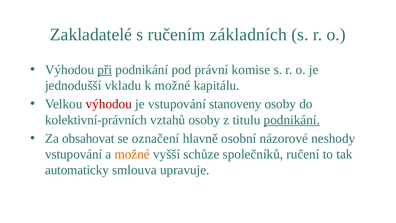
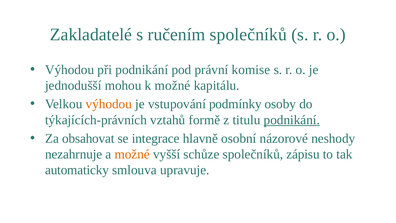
ručením základních: základních -> společníků
při underline: present -> none
vkladu: vkladu -> mohou
výhodou at (109, 104) colour: red -> orange
stanoveny: stanoveny -> podmínky
kolektivní-právních: kolektivní-právních -> týkajících-právních
vztahů osoby: osoby -> formě
označení: označení -> integrace
vstupování at (74, 154): vstupování -> nezahrnuje
ručení: ručení -> zápisu
